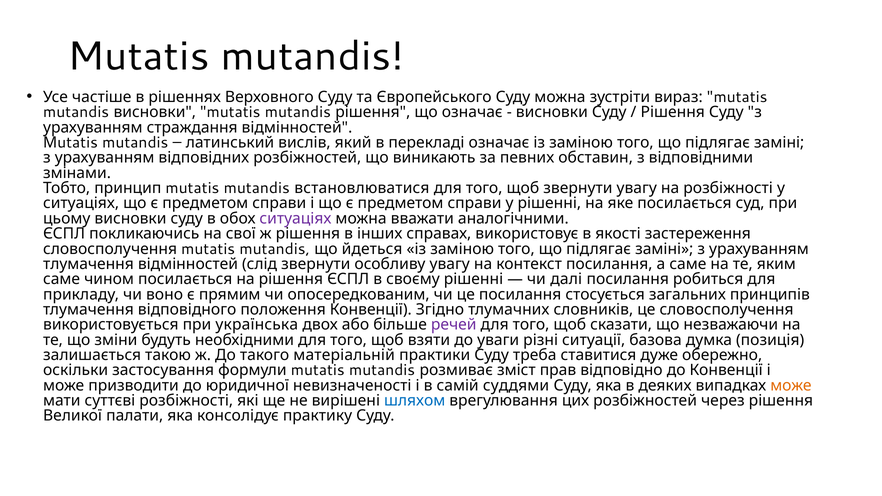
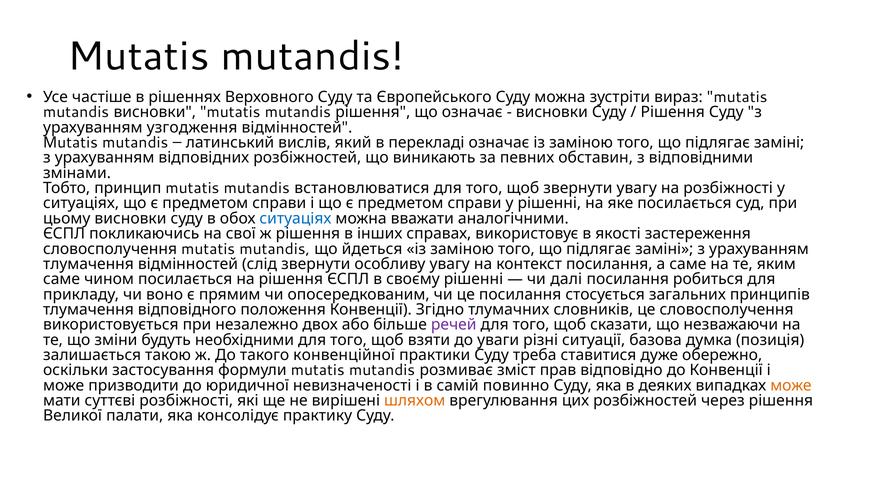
страждання: страждання -> узгодження
ситуаціях at (295, 219) colour: purple -> blue
українська: українська -> незалежно
матеріальній: матеріальній -> конвенційної
суддями: суддями -> повинно
шляхом colour: blue -> orange
